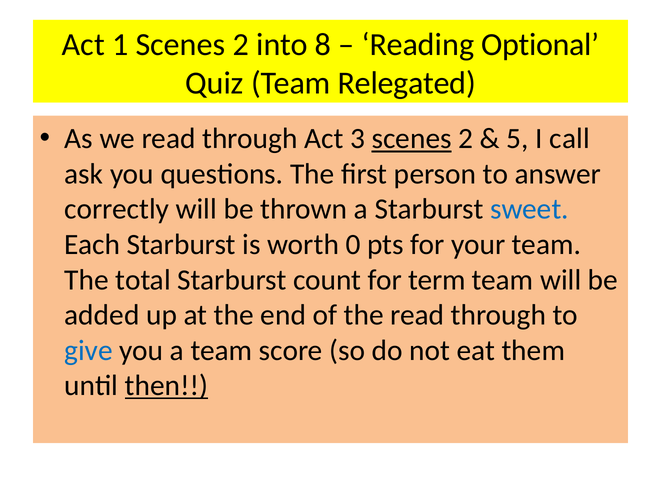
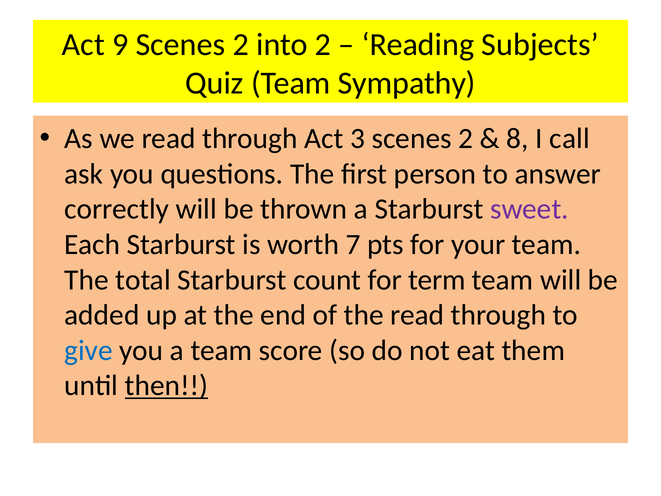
1: 1 -> 9
into 8: 8 -> 2
Optional: Optional -> Subjects
Relegated: Relegated -> Sympathy
scenes at (412, 139) underline: present -> none
5: 5 -> 8
sweet colour: blue -> purple
0: 0 -> 7
